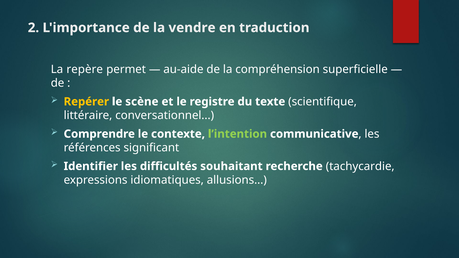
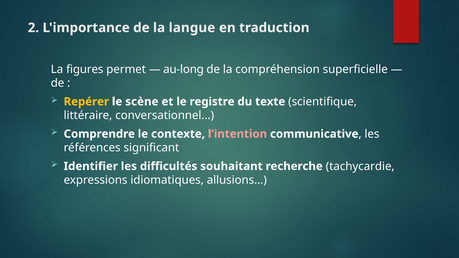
vendre: vendre -> langue
repère: repère -> figures
au-aide: au-aide -> au-long
l’intention colour: light green -> pink
